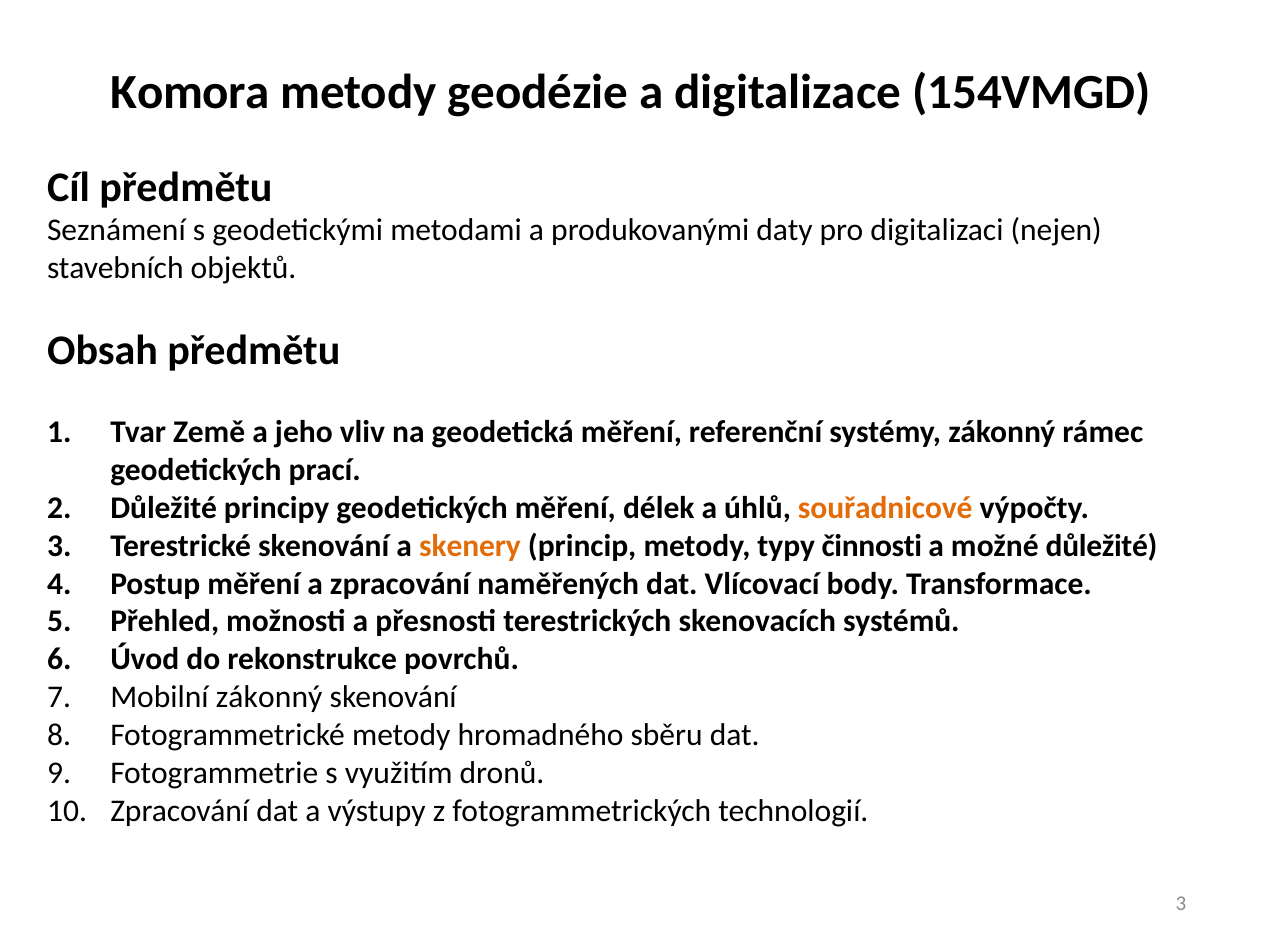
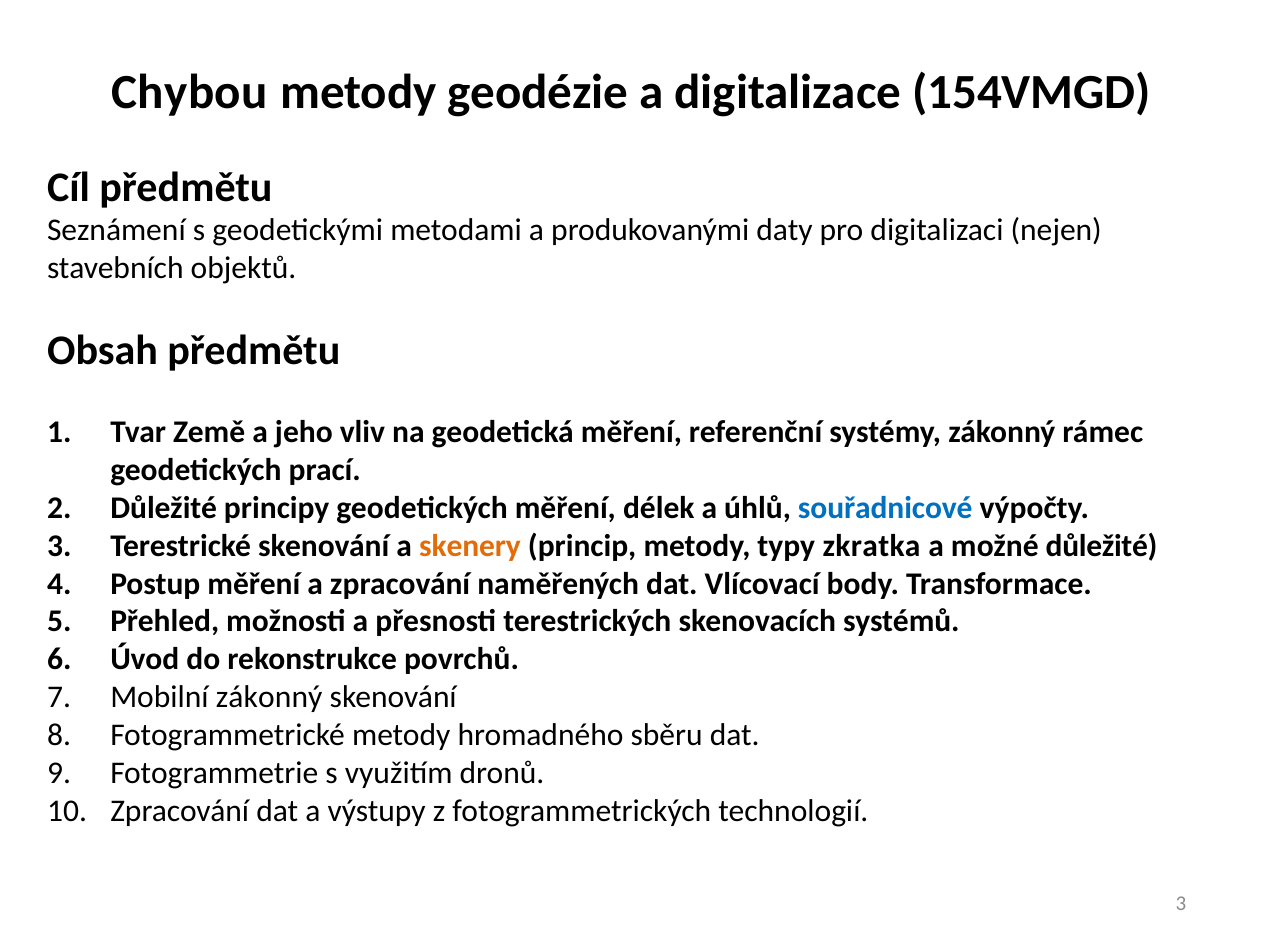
Komora: Komora -> Chybou
souřadnicové colour: orange -> blue
činnosti: činnosti -> zkratka
